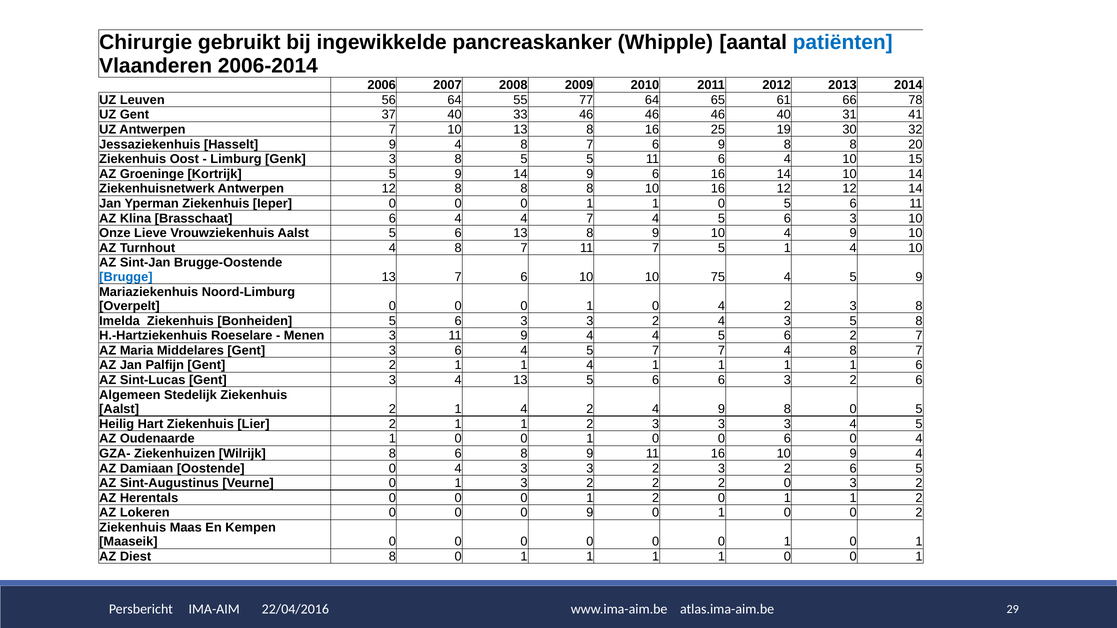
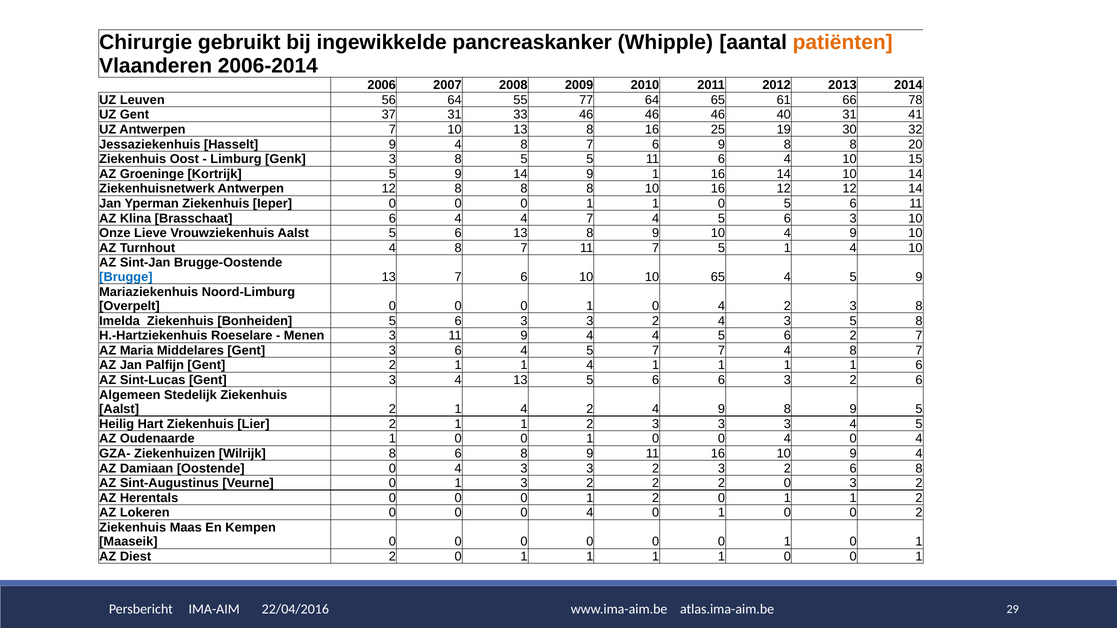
patiënten colour: blue -> orange
37 40: 40 -> 31
9 6: 6 -> 1
10 75: 75 -> 65
9 8 0: 0 -> 9
1 0 0 6: 6 -> 4
2 6 5: 5 -> 8
0 0 0 9: 9 -> 4
Diest 8: 8 -> 2
